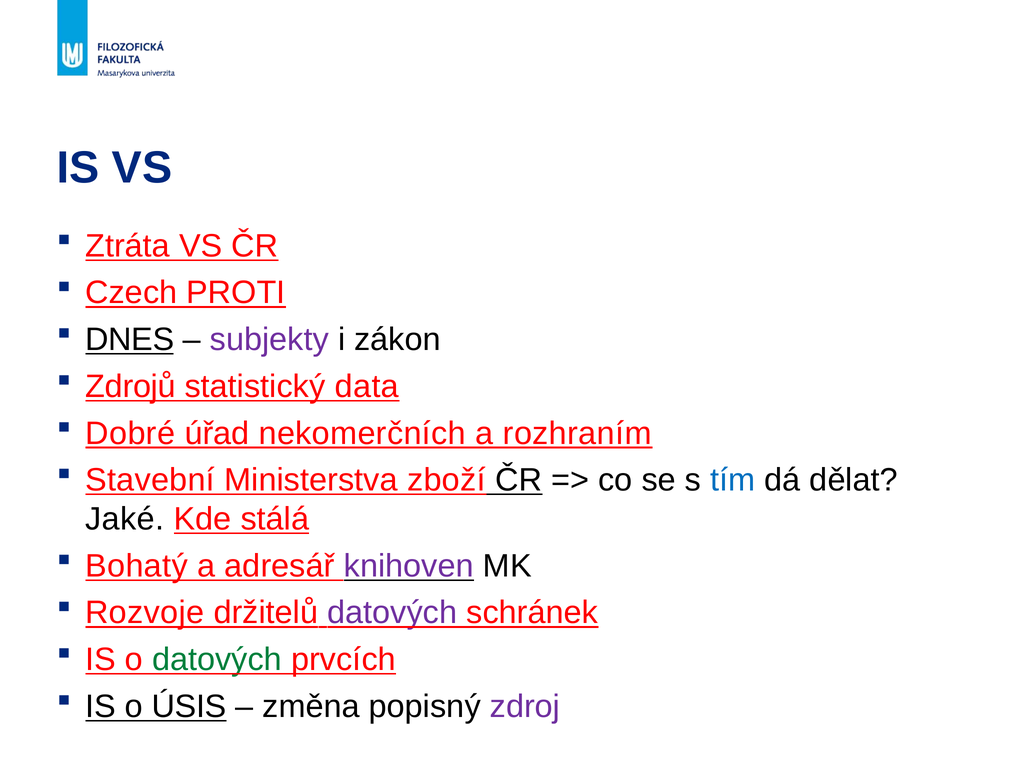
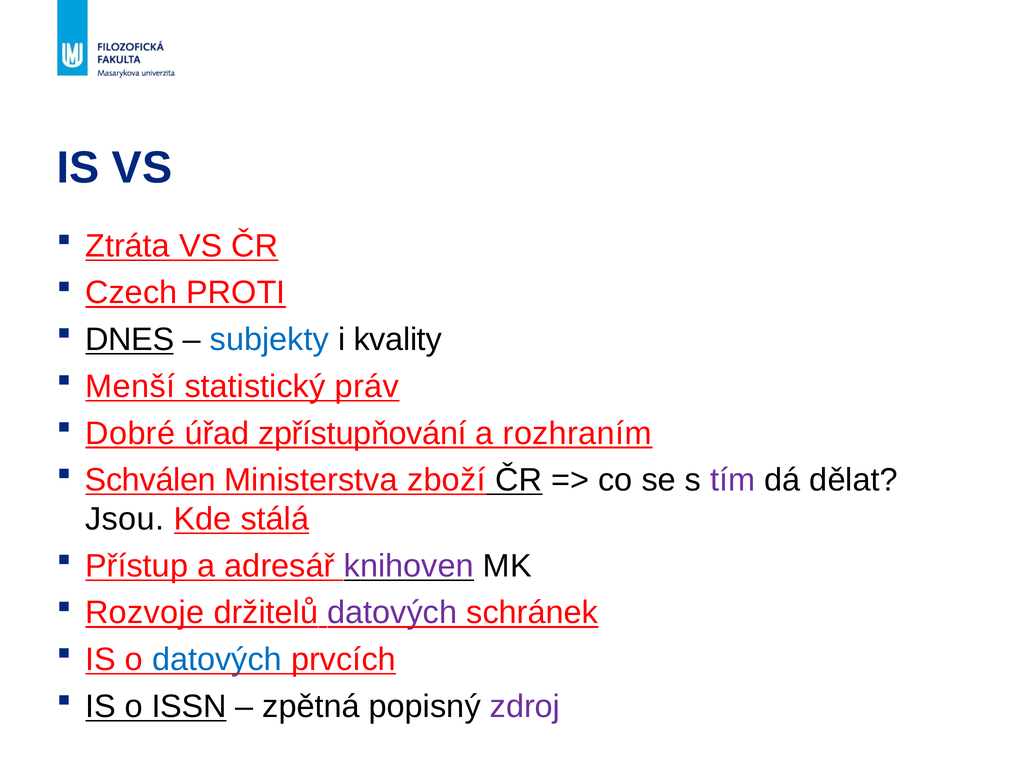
subjekty colour: purple -> blue
zákon: zákon -> kvality
Zdrojů: Zdrojů -> Menší
data: data -> práv
nekomerčních: nekomerčních -> zpřístupňování
Stavební: Stavební -> Schválen
tím colour: blue -> purple
Jaké: Jaké -> Jsou
Bohatý: Bohatý -> Přístup
datových at (217, 660) colour: green -> blue
ÚSIS: ÚSIS -> ISSN
změna: změna -> zpětná
